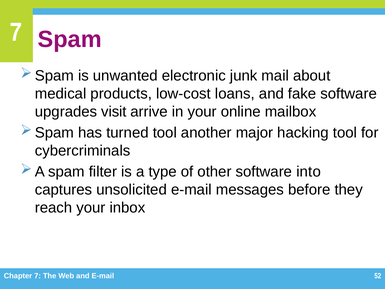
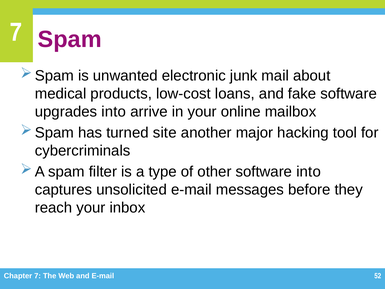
upgrades visit: visit -> into
turned tool: tool -> site
